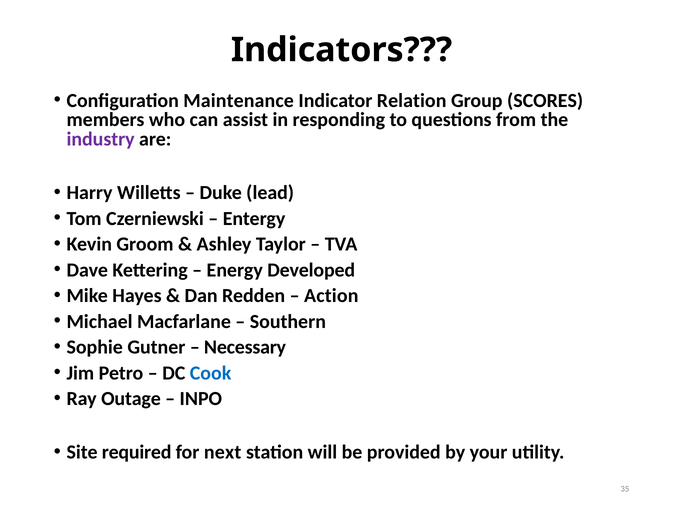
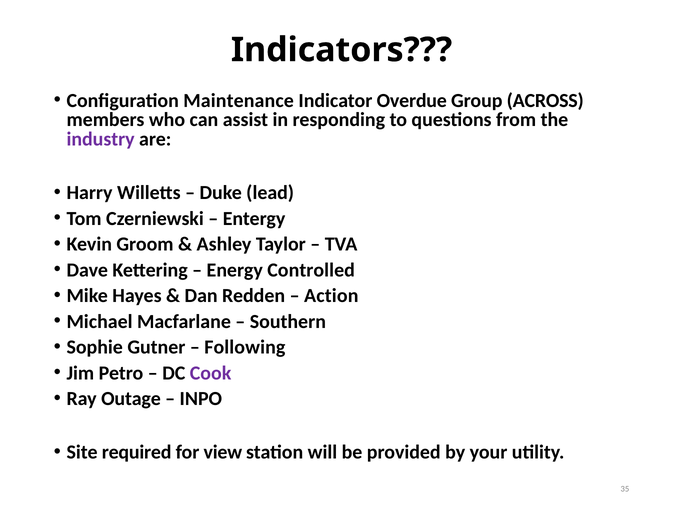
Relation: Relation -> Overdue
SCORES: SCORES -> ACROSS
Developed: Developed -> Controlled
Necessary: Necessary -> Following
Cook colour: blue -> purple
next: next -> view
